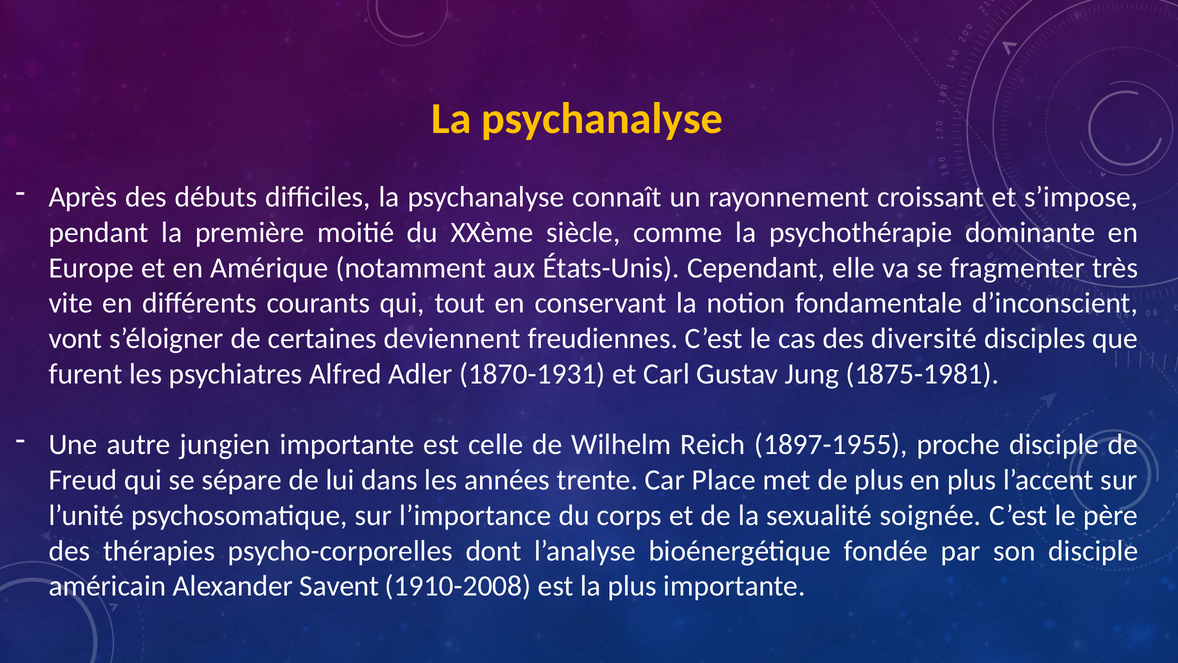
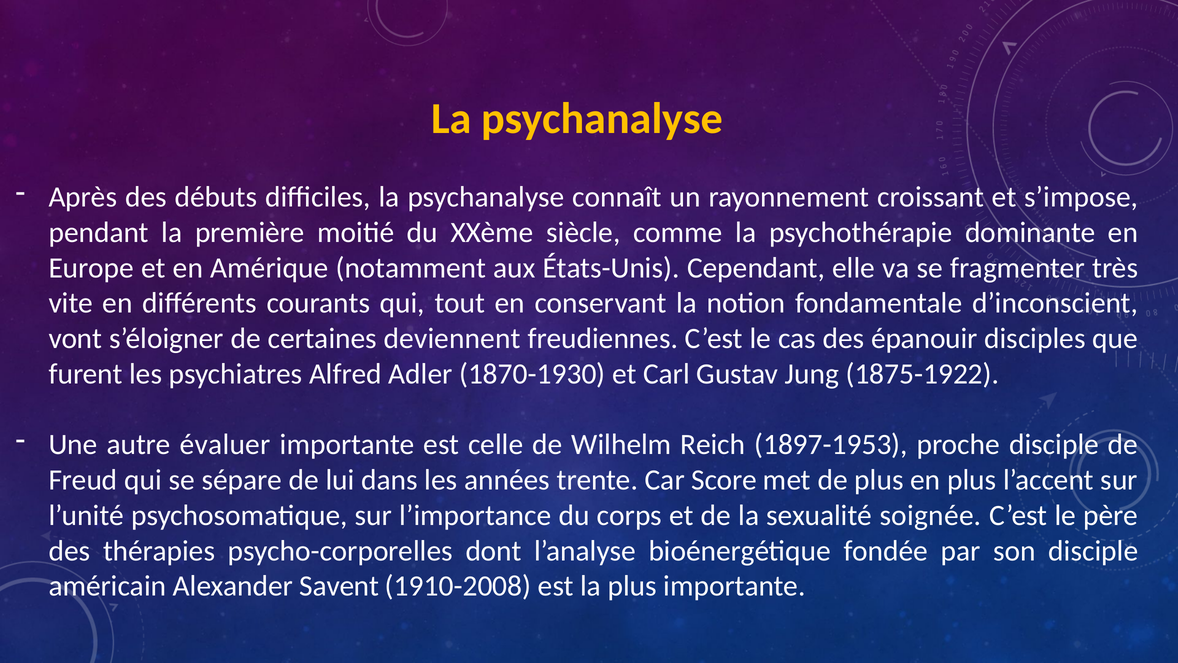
diversité: diversité -> épanouir
1870-1931: 1870-1931 -> 1870-1930
1875-1981: 1875-1981 -> 1875-1922
jungien: jungien -> évaluer
1897-1955: 1897-1955 -> 1897-1953
Place: Place -> Score
